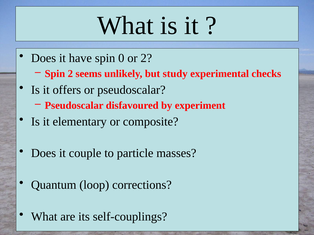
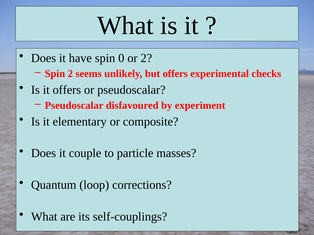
but study: study -> offers
